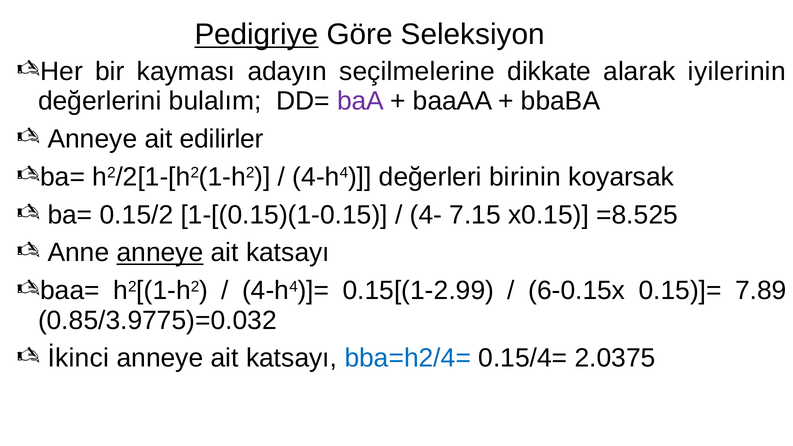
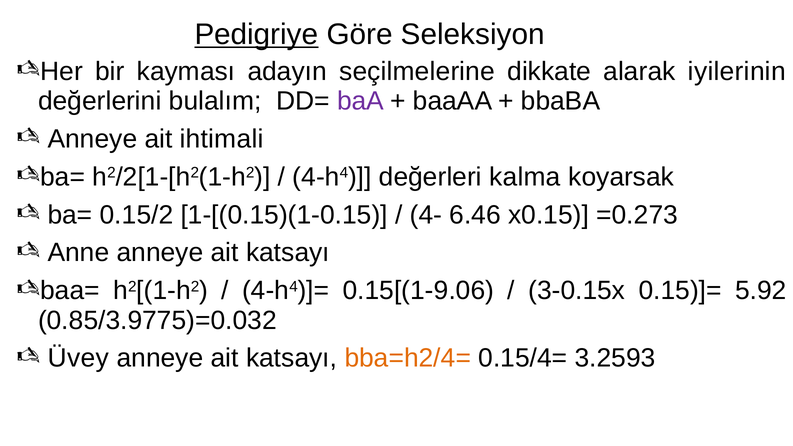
edilirler: edilirler -> ihtimali
birinin: birinin -> kalma
7.15: 7.15 -> 6.46
=8.525: =8.525 -> =0.273
anneye at (160, 253) underline: present -> none
0.15[(1-2.99: 0.15[(1-2.99 -> 0.15[(1-9.06
6-0.15x: 6-0.15x -> 3-0.15x
7.89: 7.89 -> 5.92
İkinci: İkinci -> Üvey
bba=h2/4= colour: blue -> orange
2.0375: 2.0375 -> 3.2593
